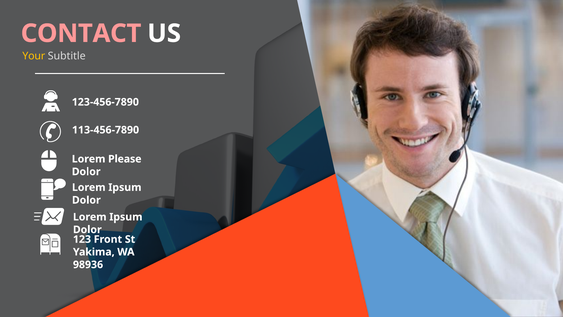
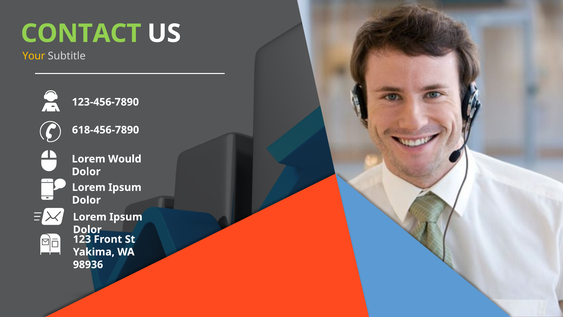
CONTACT colour: pink -> light green
113-456-7890: 113-456-7890 -> 618-456-7890
Please: Please -> Would
